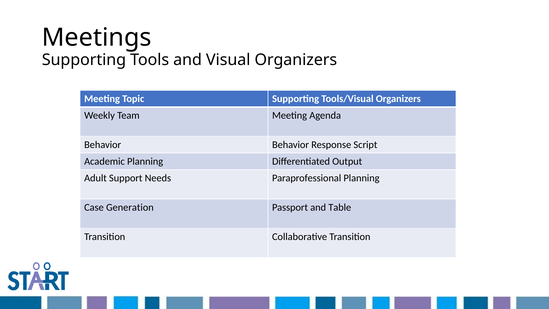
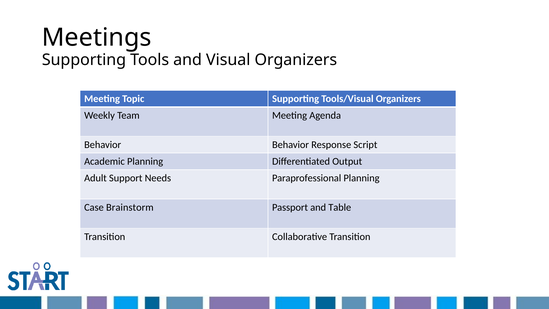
Generation: Generation -> Brainstorm
